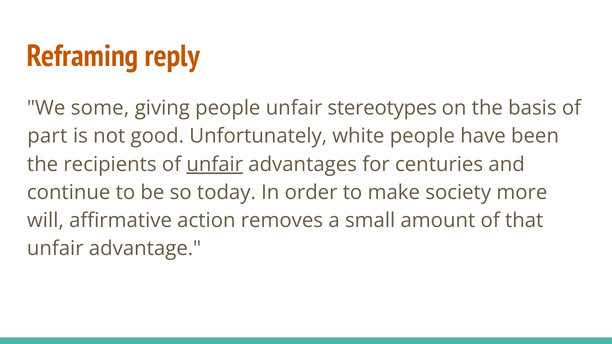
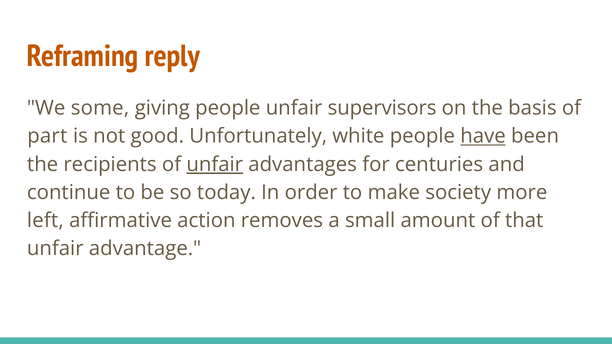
stereotypes: stereotypes -> supervisors
have underline: none -> present
will: will -> left
